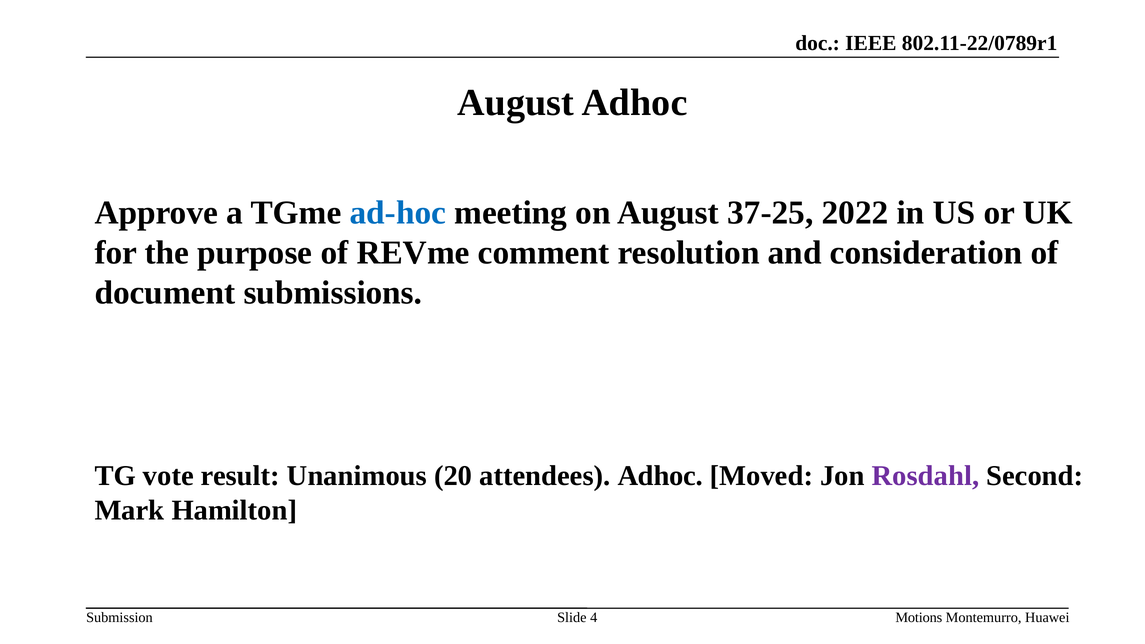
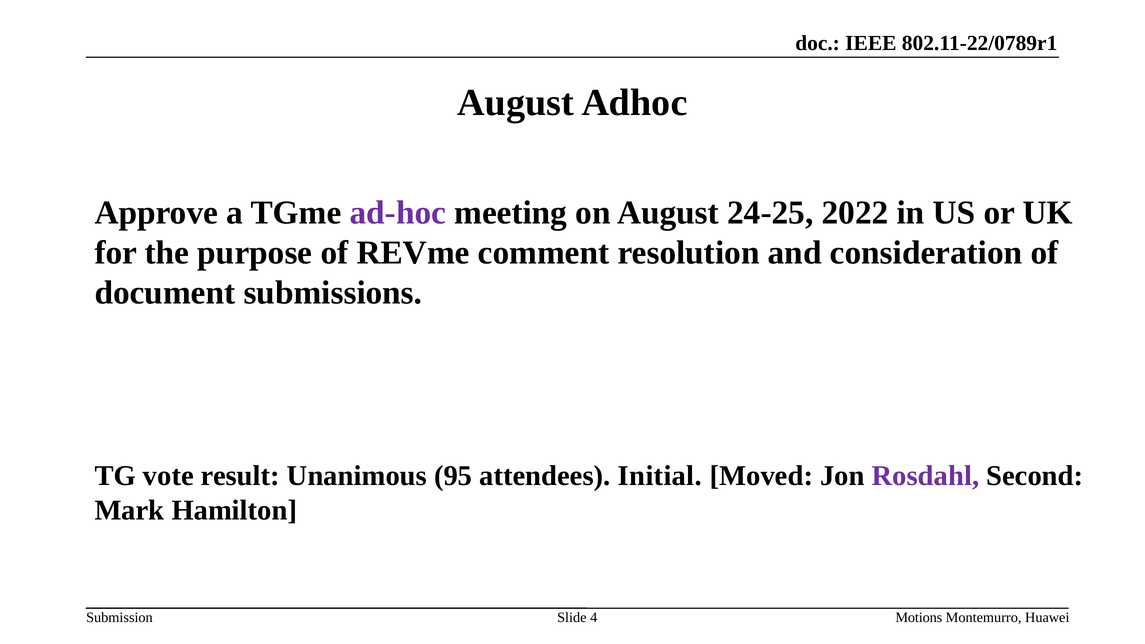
ad-hoc colour: blue -> purple
37-25: 37-25 -> 24-25
20: 20 -> 95
attendees Adhoc: Adhoc -> Initial
